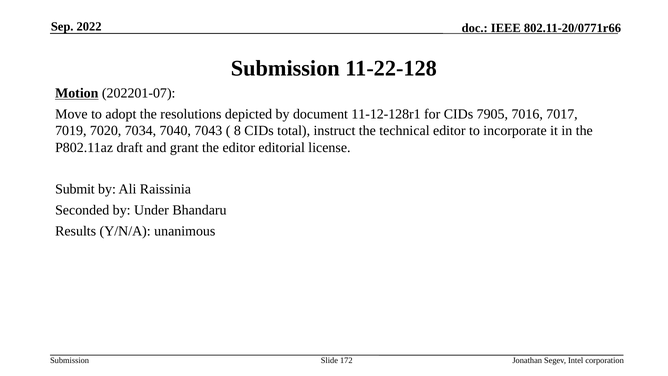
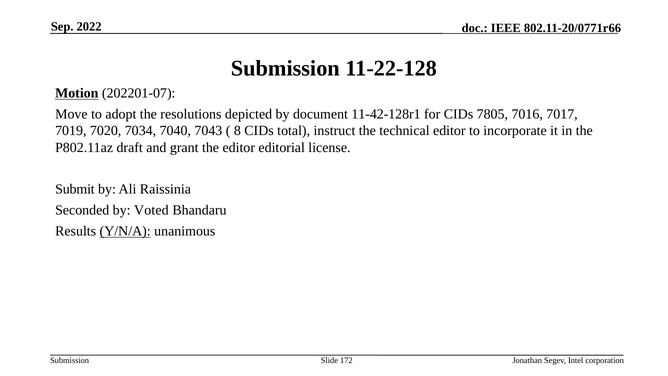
11-12-128r1: 11-12-128r1 -> 11-42-128r1
7905: 7905 -> 7805
Under: Under -> Voted
Y/N/A underline: none -> present
